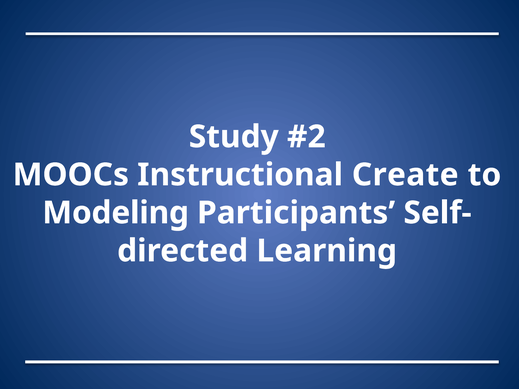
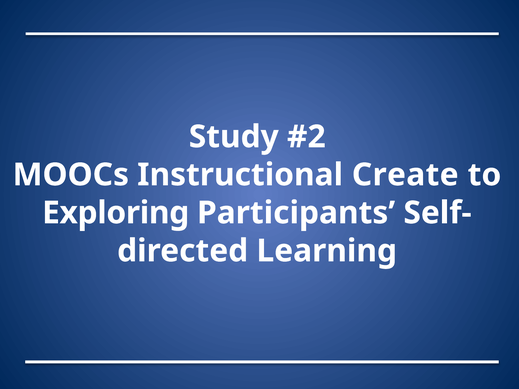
Modeling: Modeling -> Exploring
